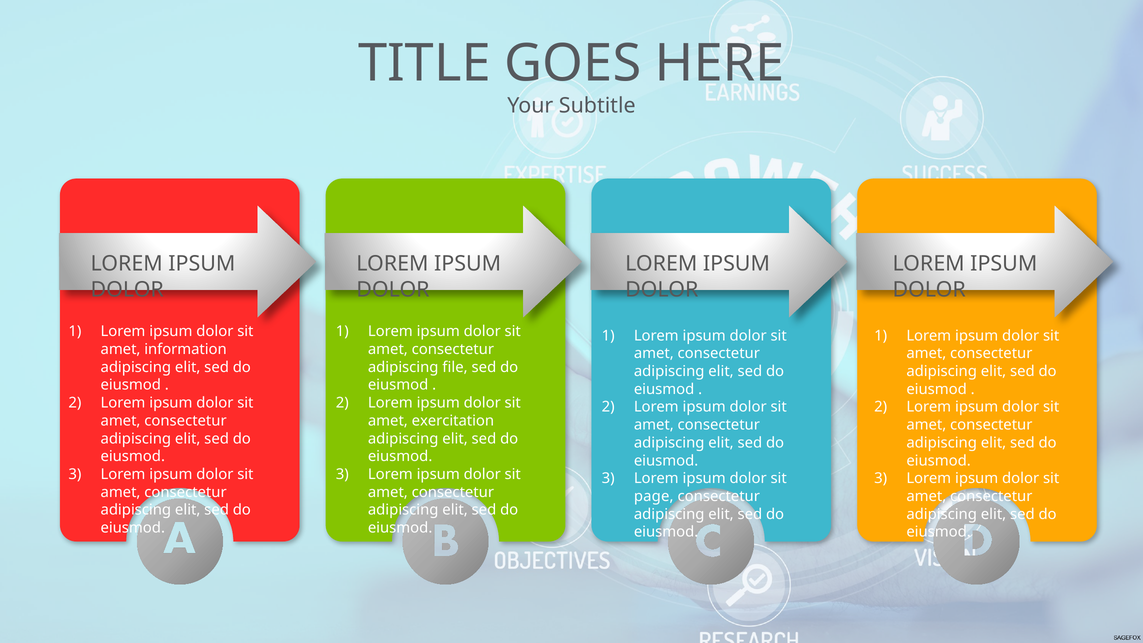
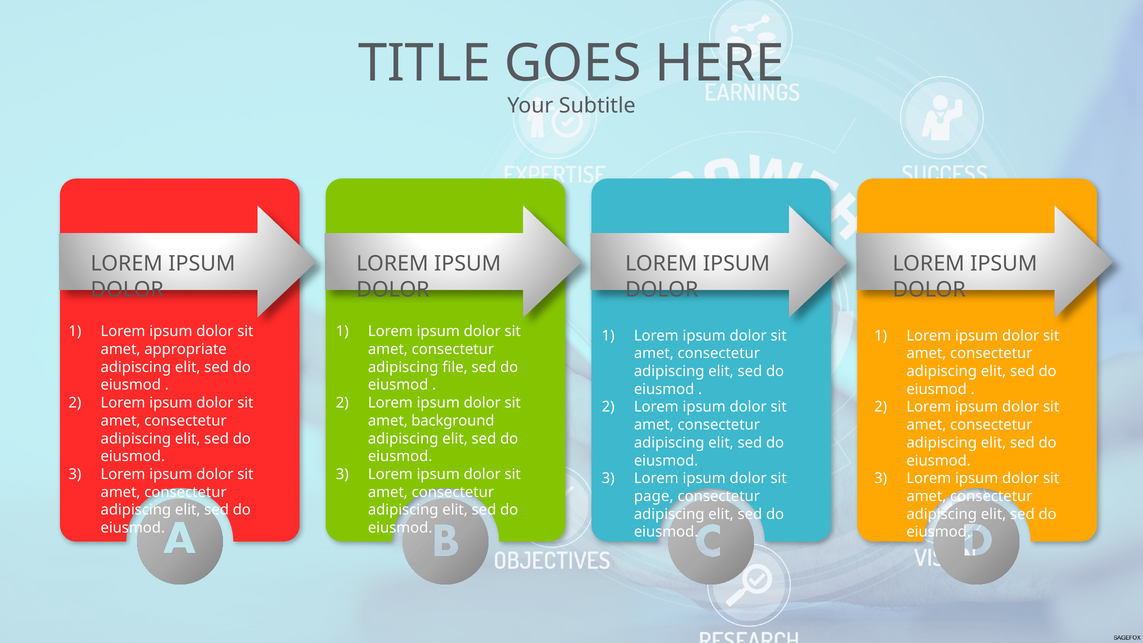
information: information -> appropriate
exercitation: exercitation -> background
